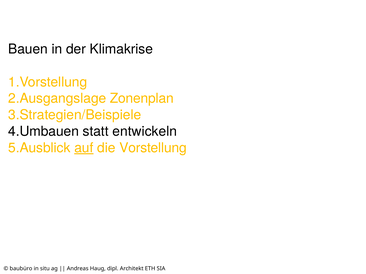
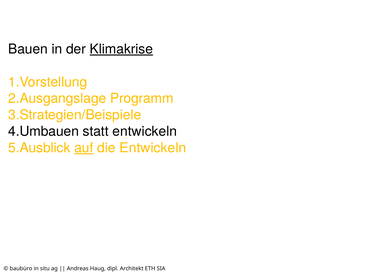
Klimakrise underline: none -> present
Zonenplan: Zonenplan -> Programm
die Vorstellung: Vorstellung -> Entwickeln
